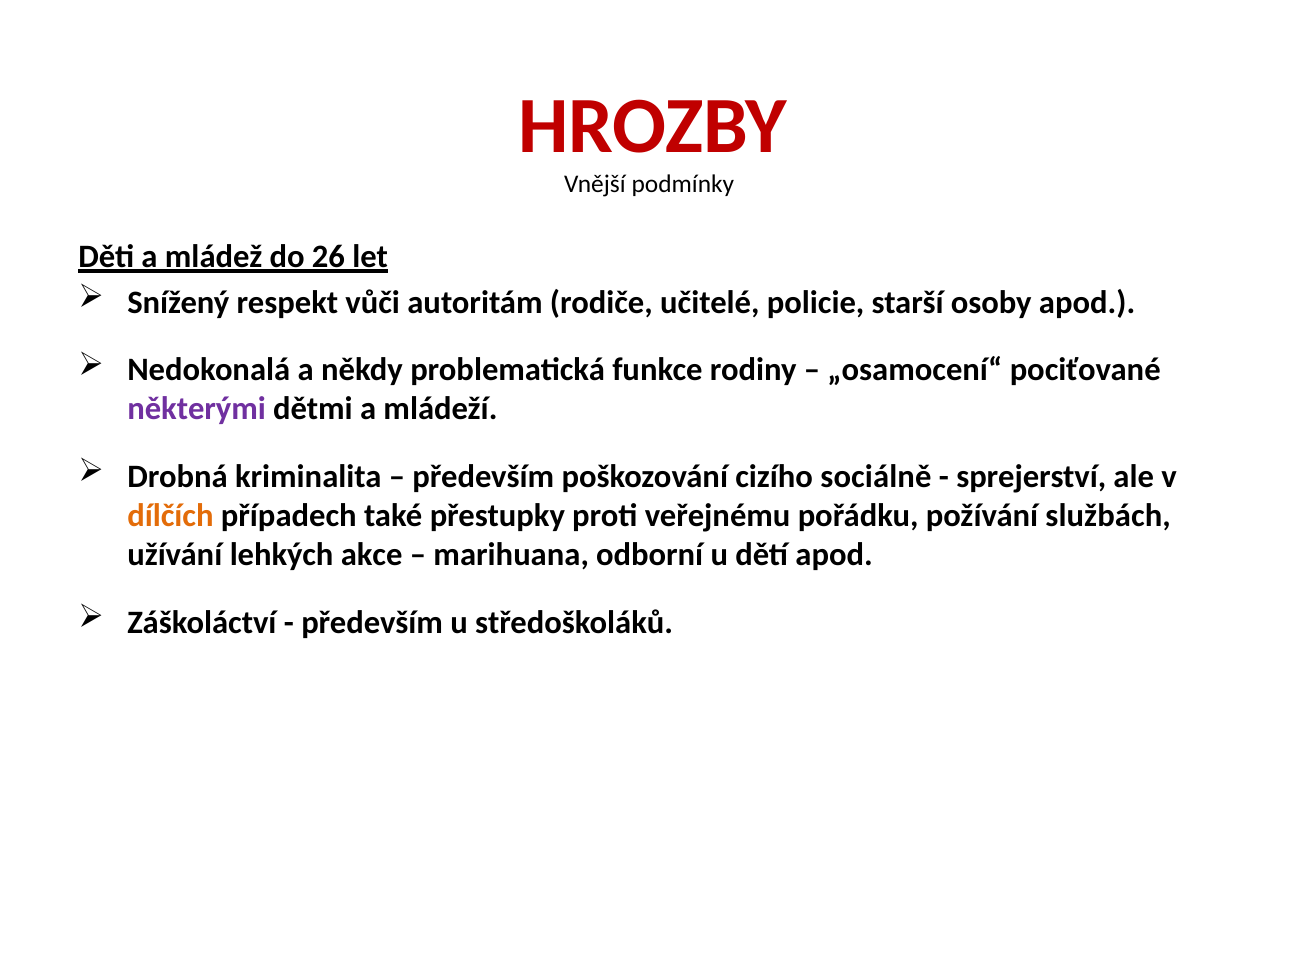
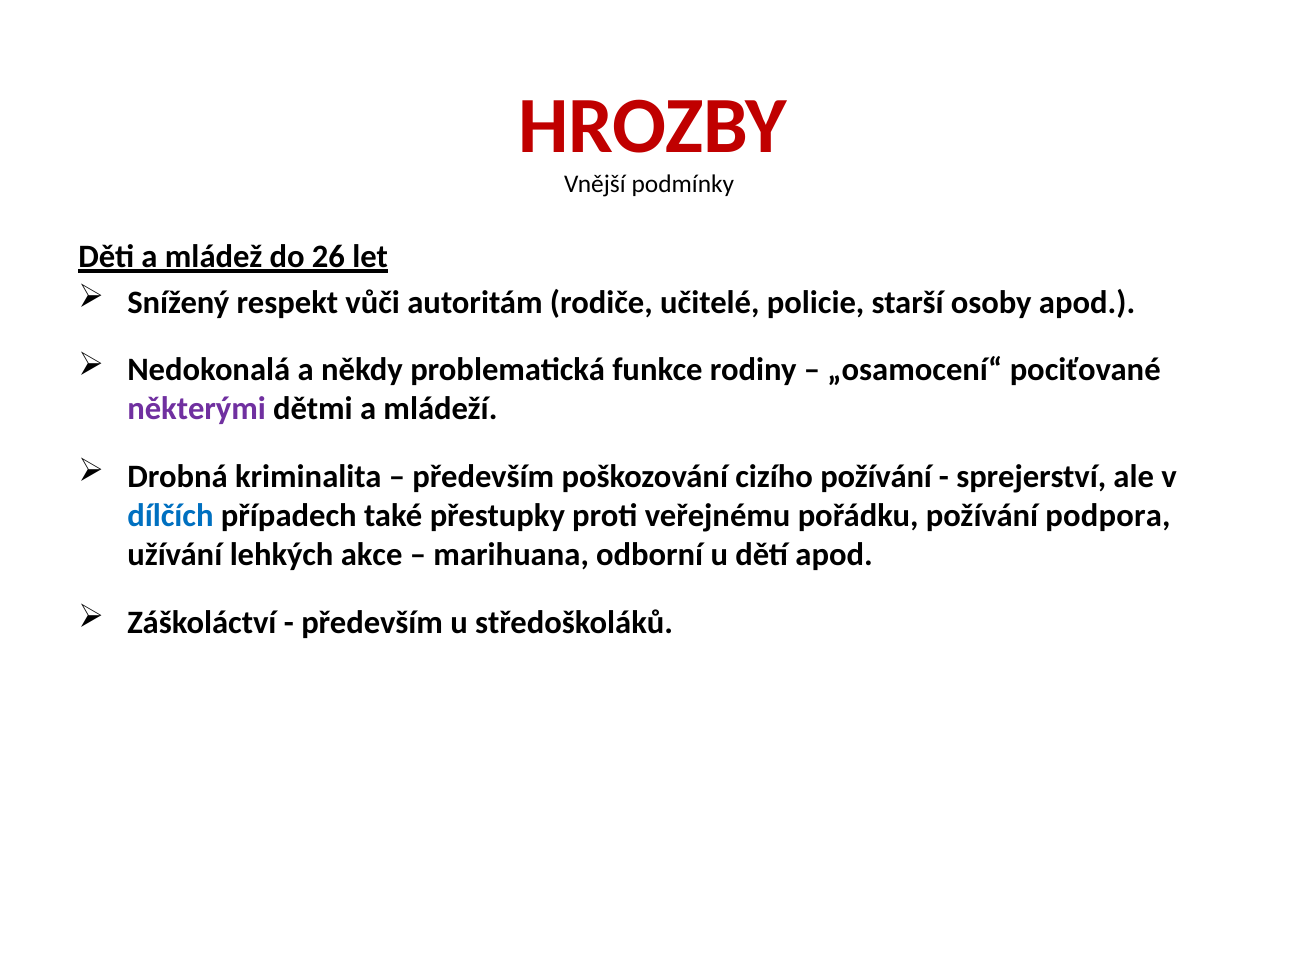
cizího sociálně: sociálně -> požívání
dílčích colour: orange -> blue
službách: službách -> podpora
